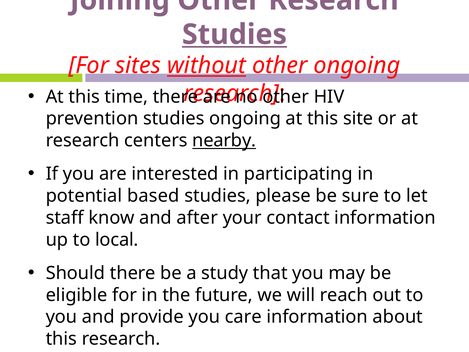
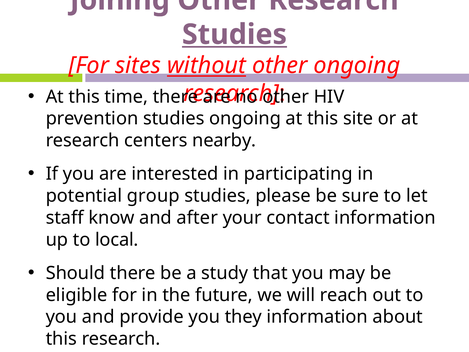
nearby underline: present -> none
based: based -> group
care: care -> they
